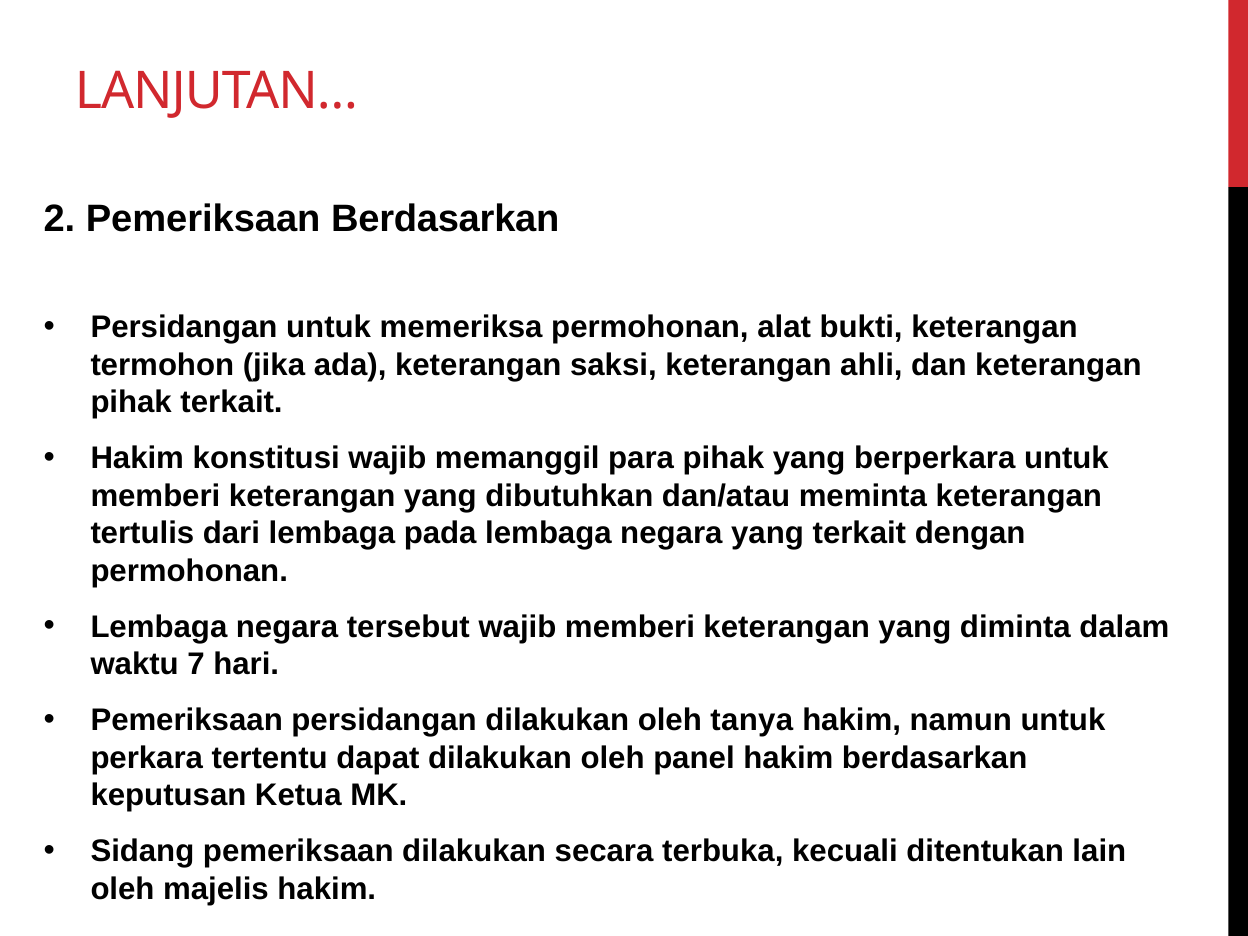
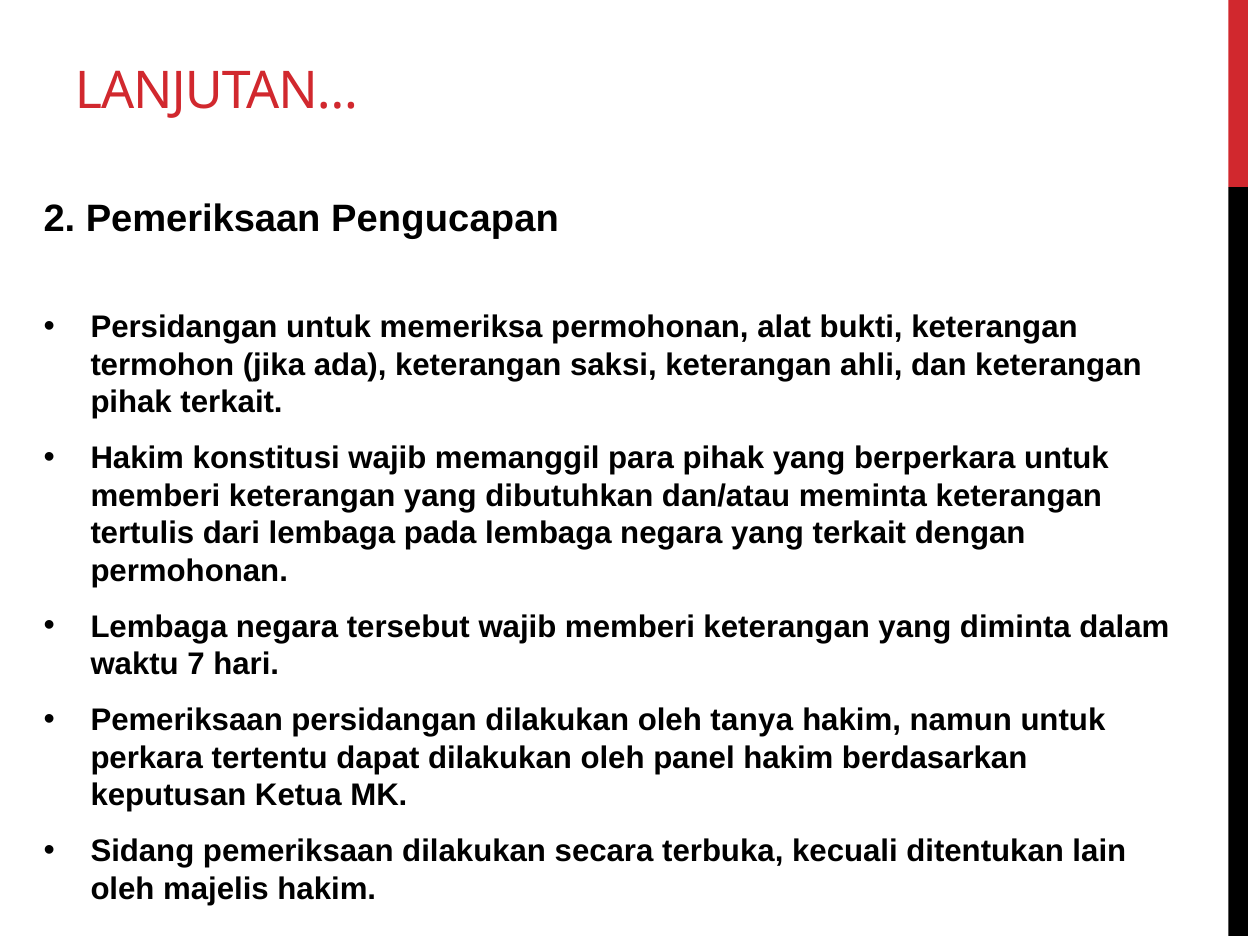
Pemeriksaan Berdasarkan: Berdasarkan -> Pengucapan
